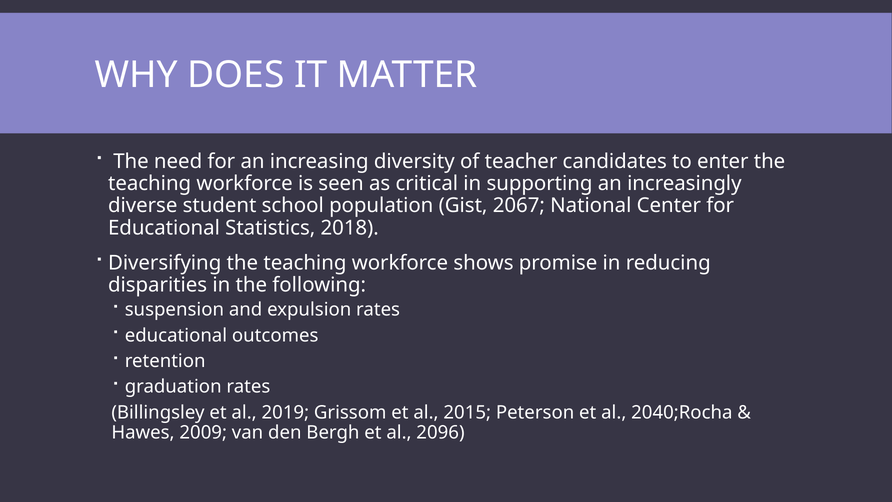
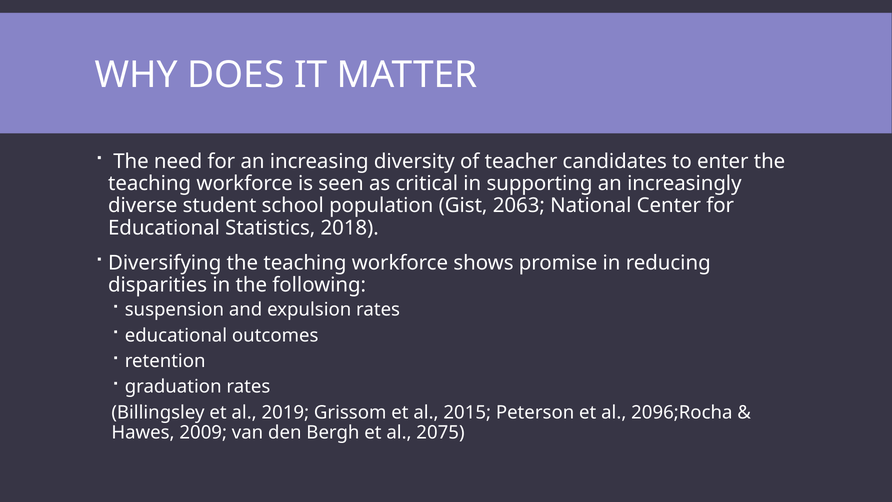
2067: 2067 -> 2063
2040;Rocha: 2040;Rocha -> 2096;Rocha
2096: 2096 -> 2075
